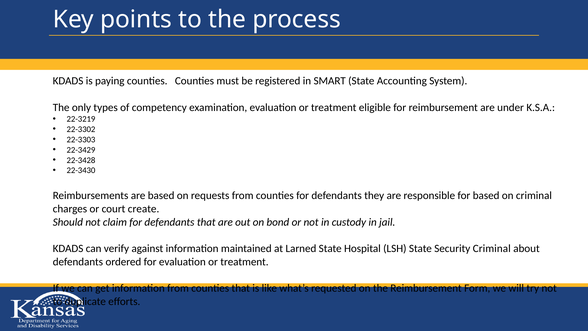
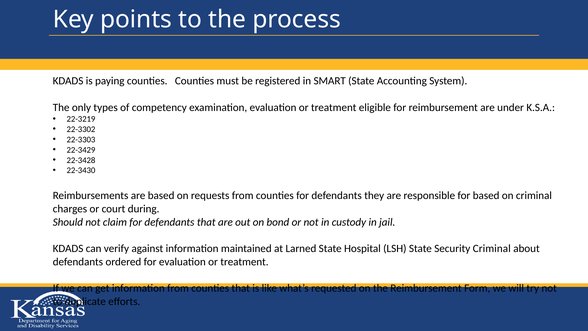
create: create -> during
